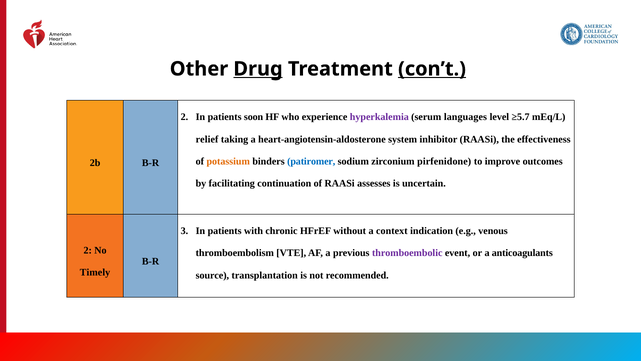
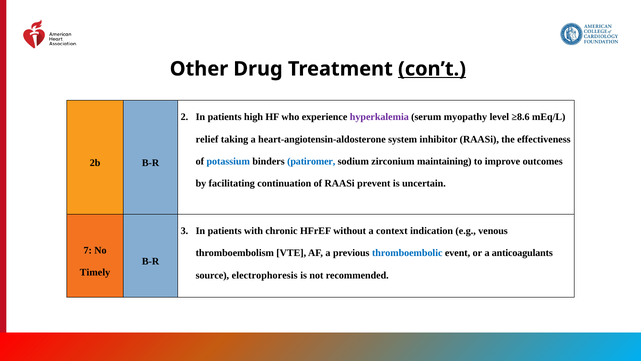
Drug underline: present -> none
soon: soon -> high
languages: languages -> myopathy
≥5.7: ≥5.7 -> ≥8.6
potassium colour: orange -> blue
pirfenidone: pirfenidone -> maintaining
assesses: assesses -> prevent
2 at (88, 250): 2 -> 7
thromboembolic colour: purple -> blue
transplantation: transplantation -> electrophoresis
